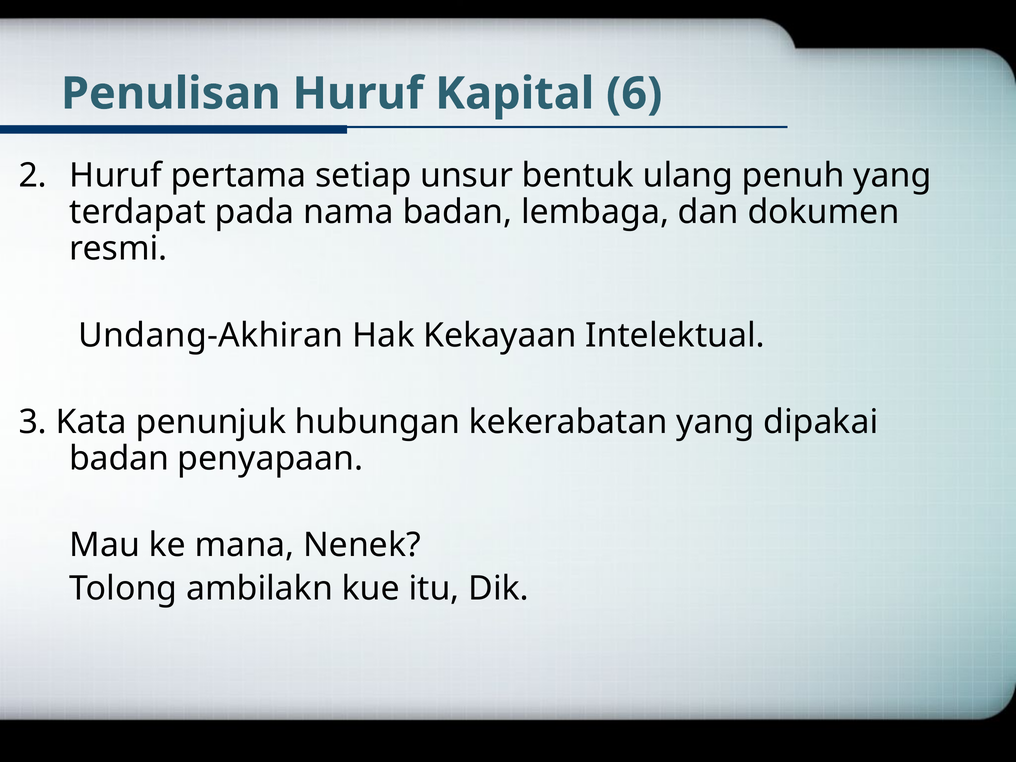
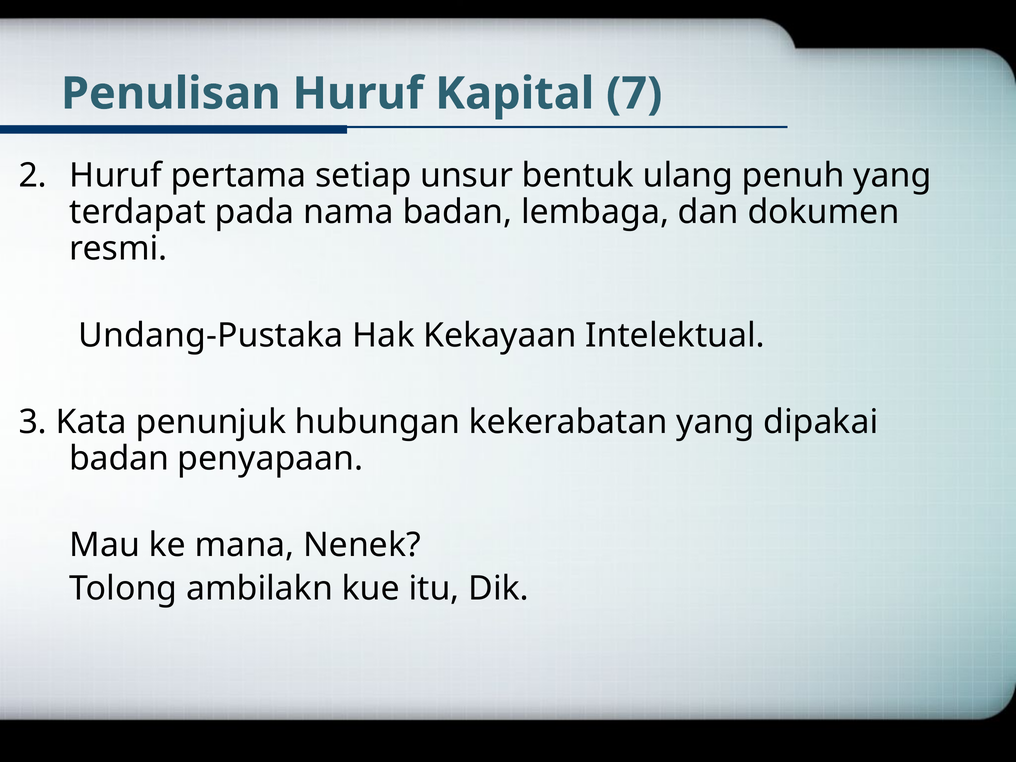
6: 6 -> 7
Undang-Akhiran: Undang-Akhiran -> Undang-Pustaka
